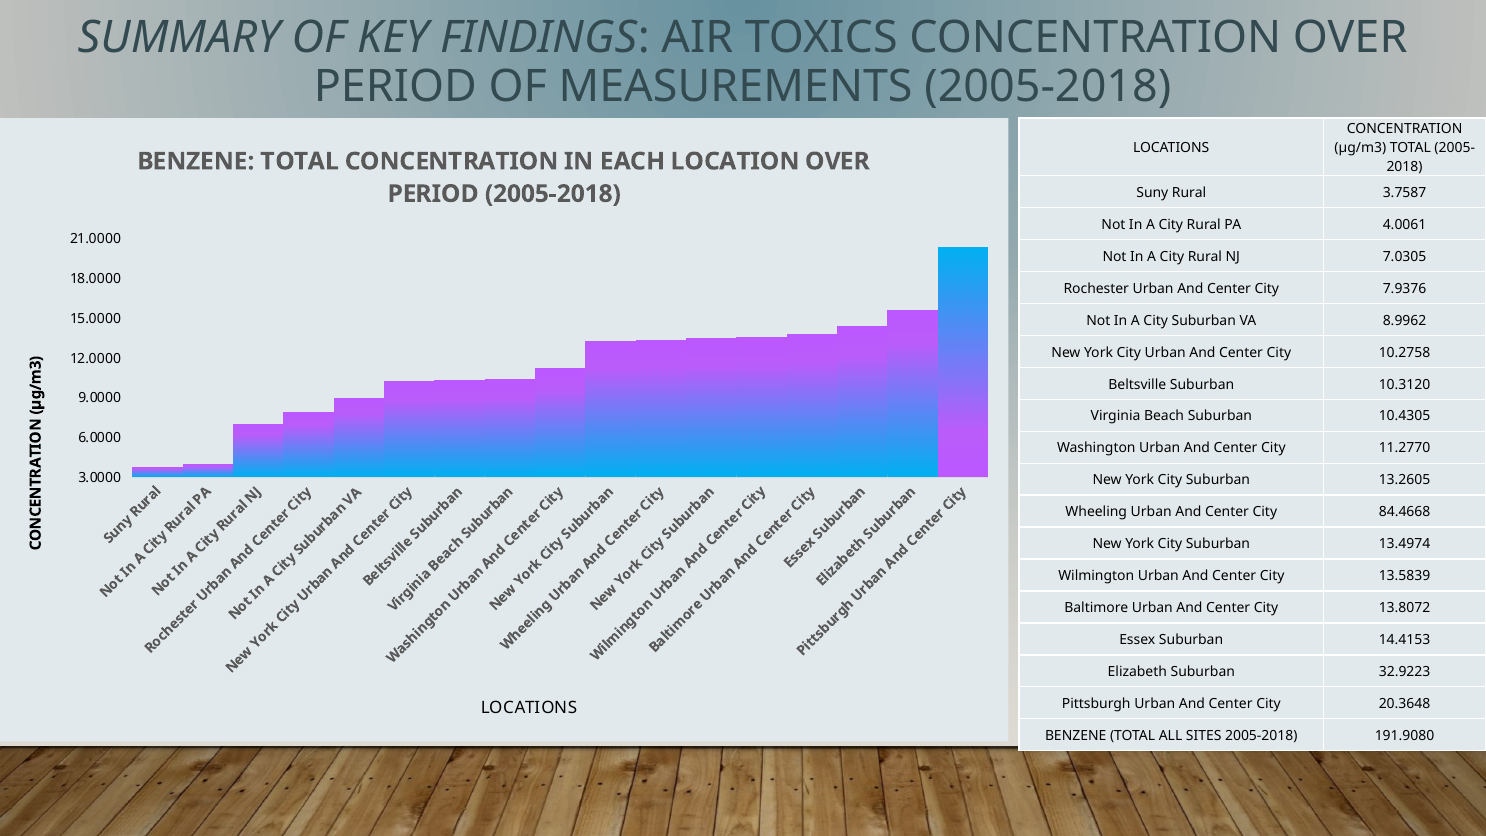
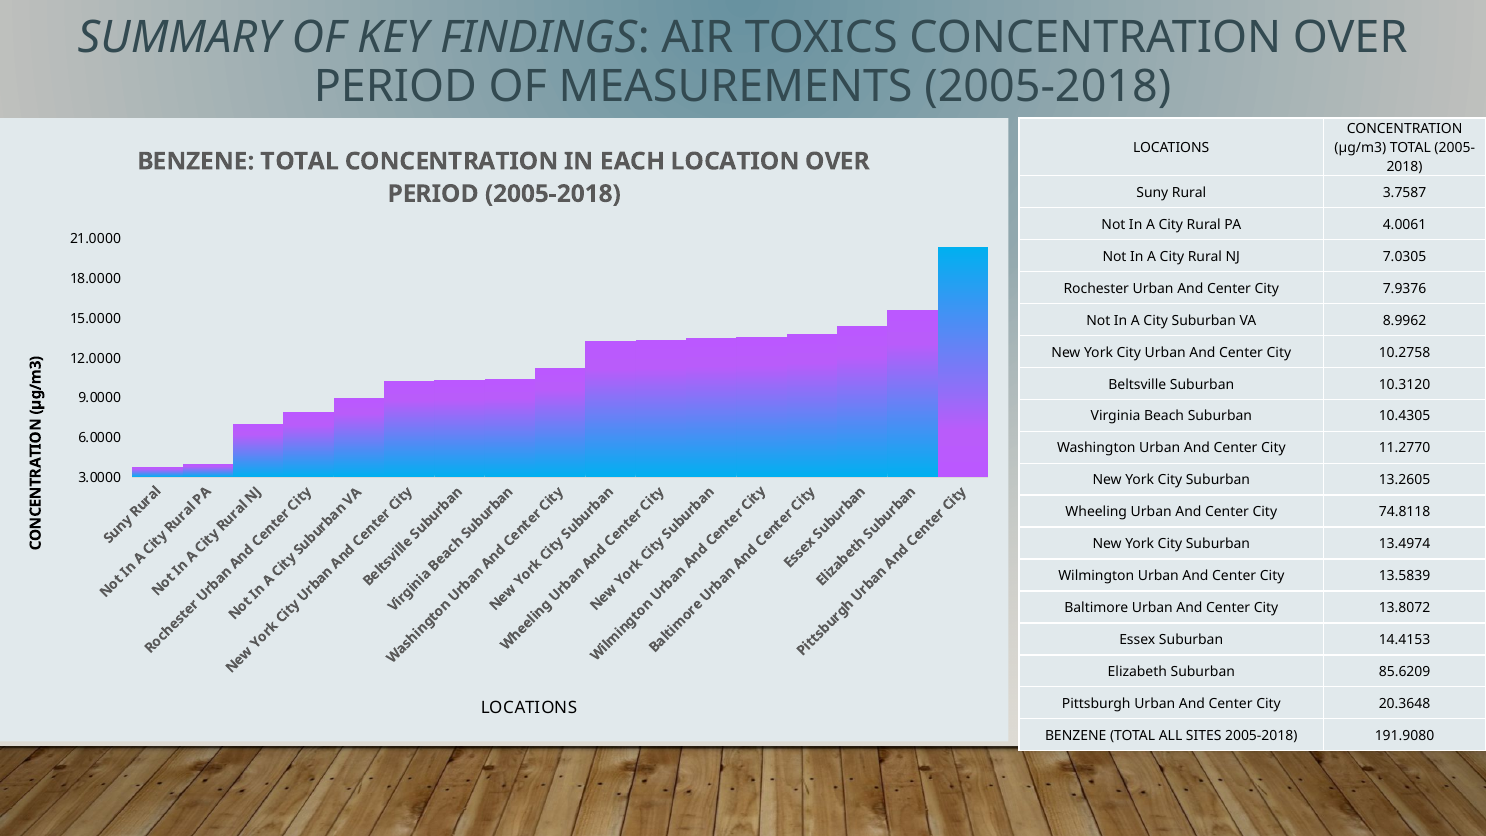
84.4668: 84.4668 -> 74.8118
32.9223: 32.9223 -> 85.6209
